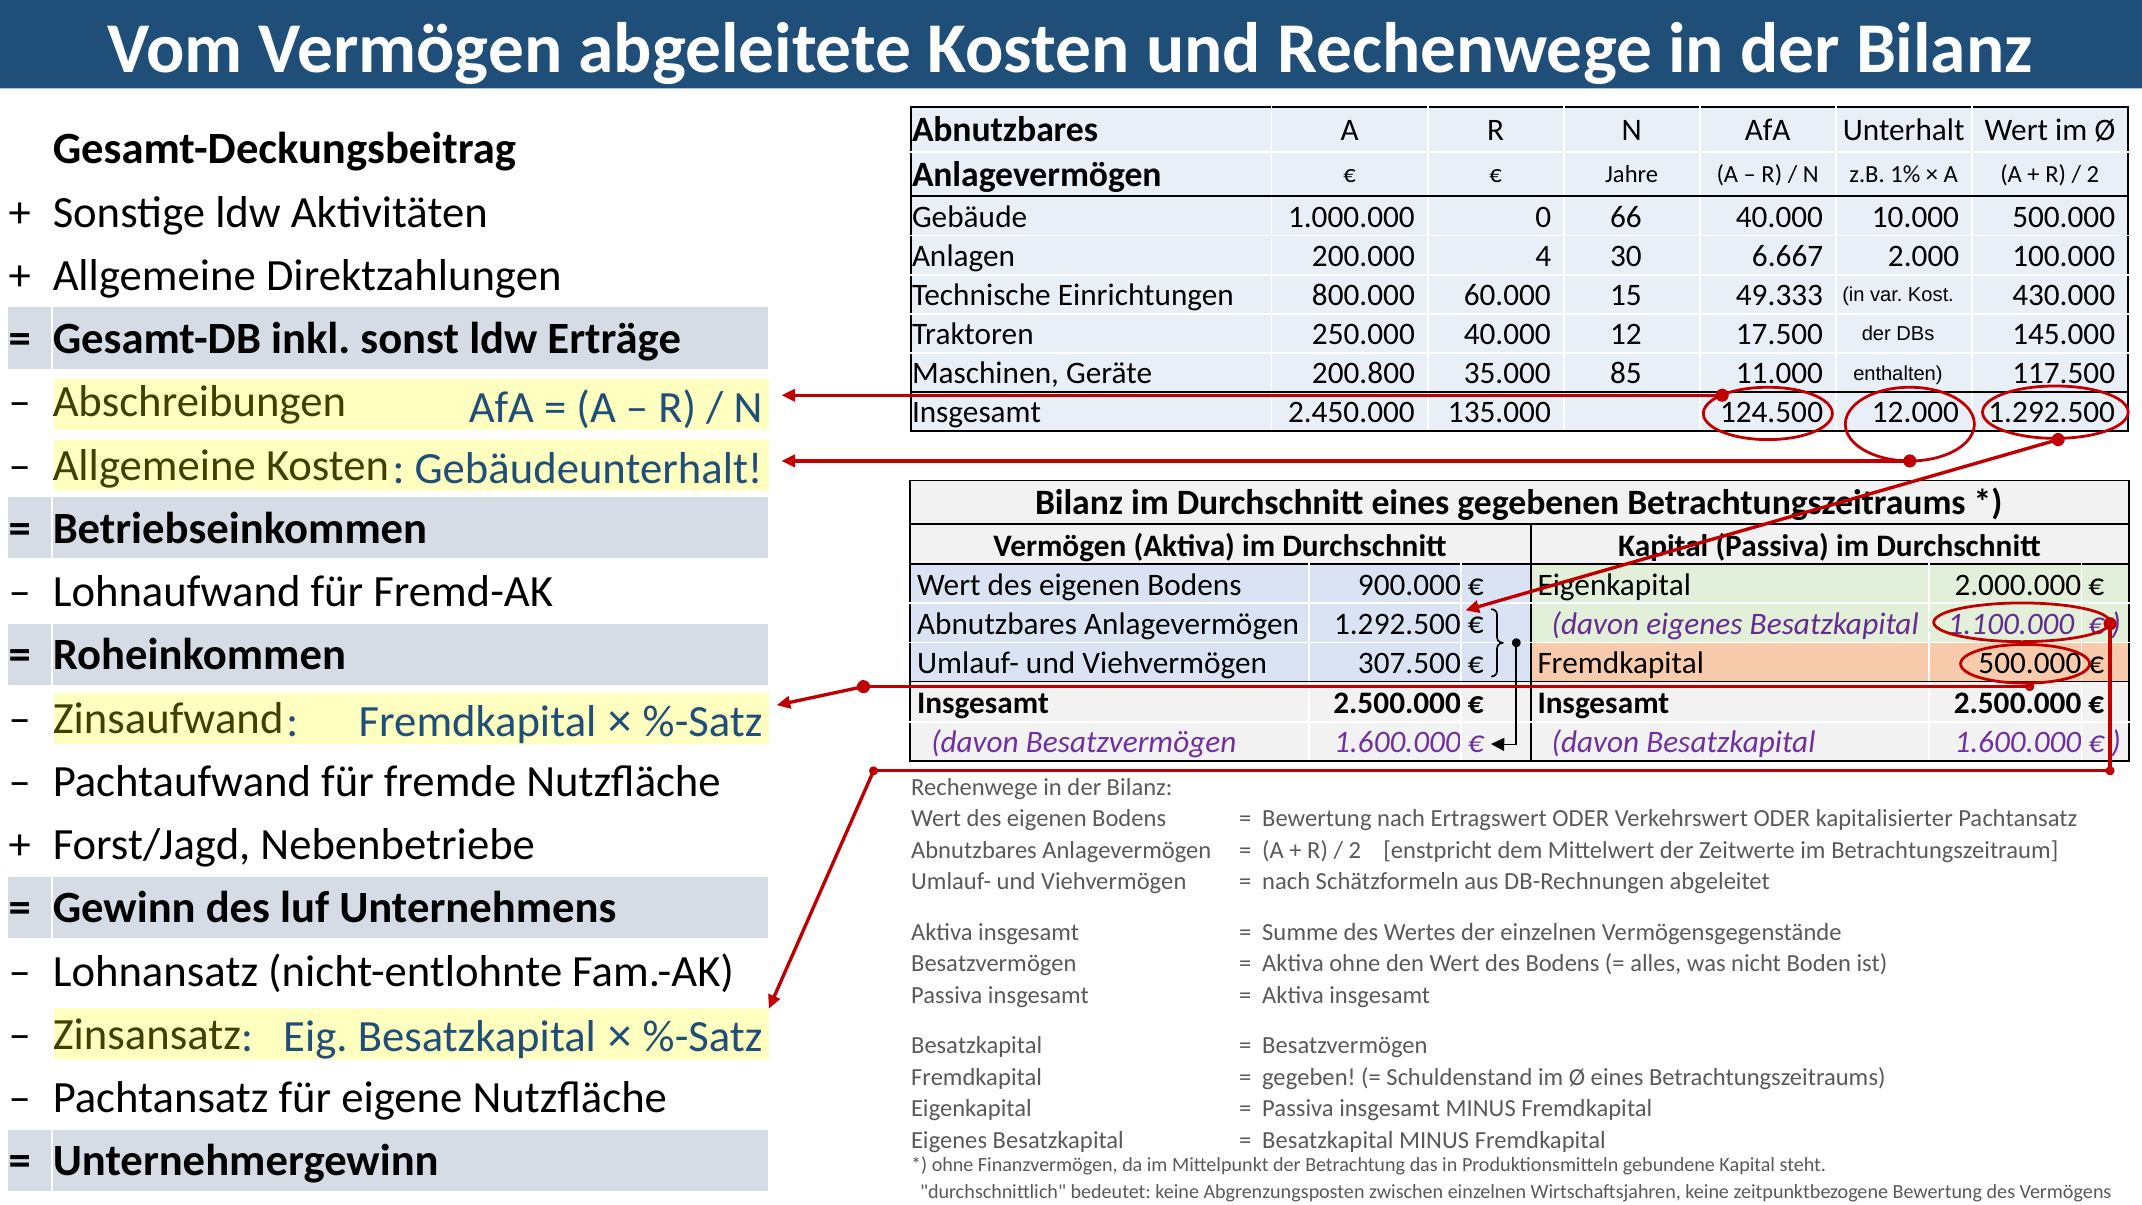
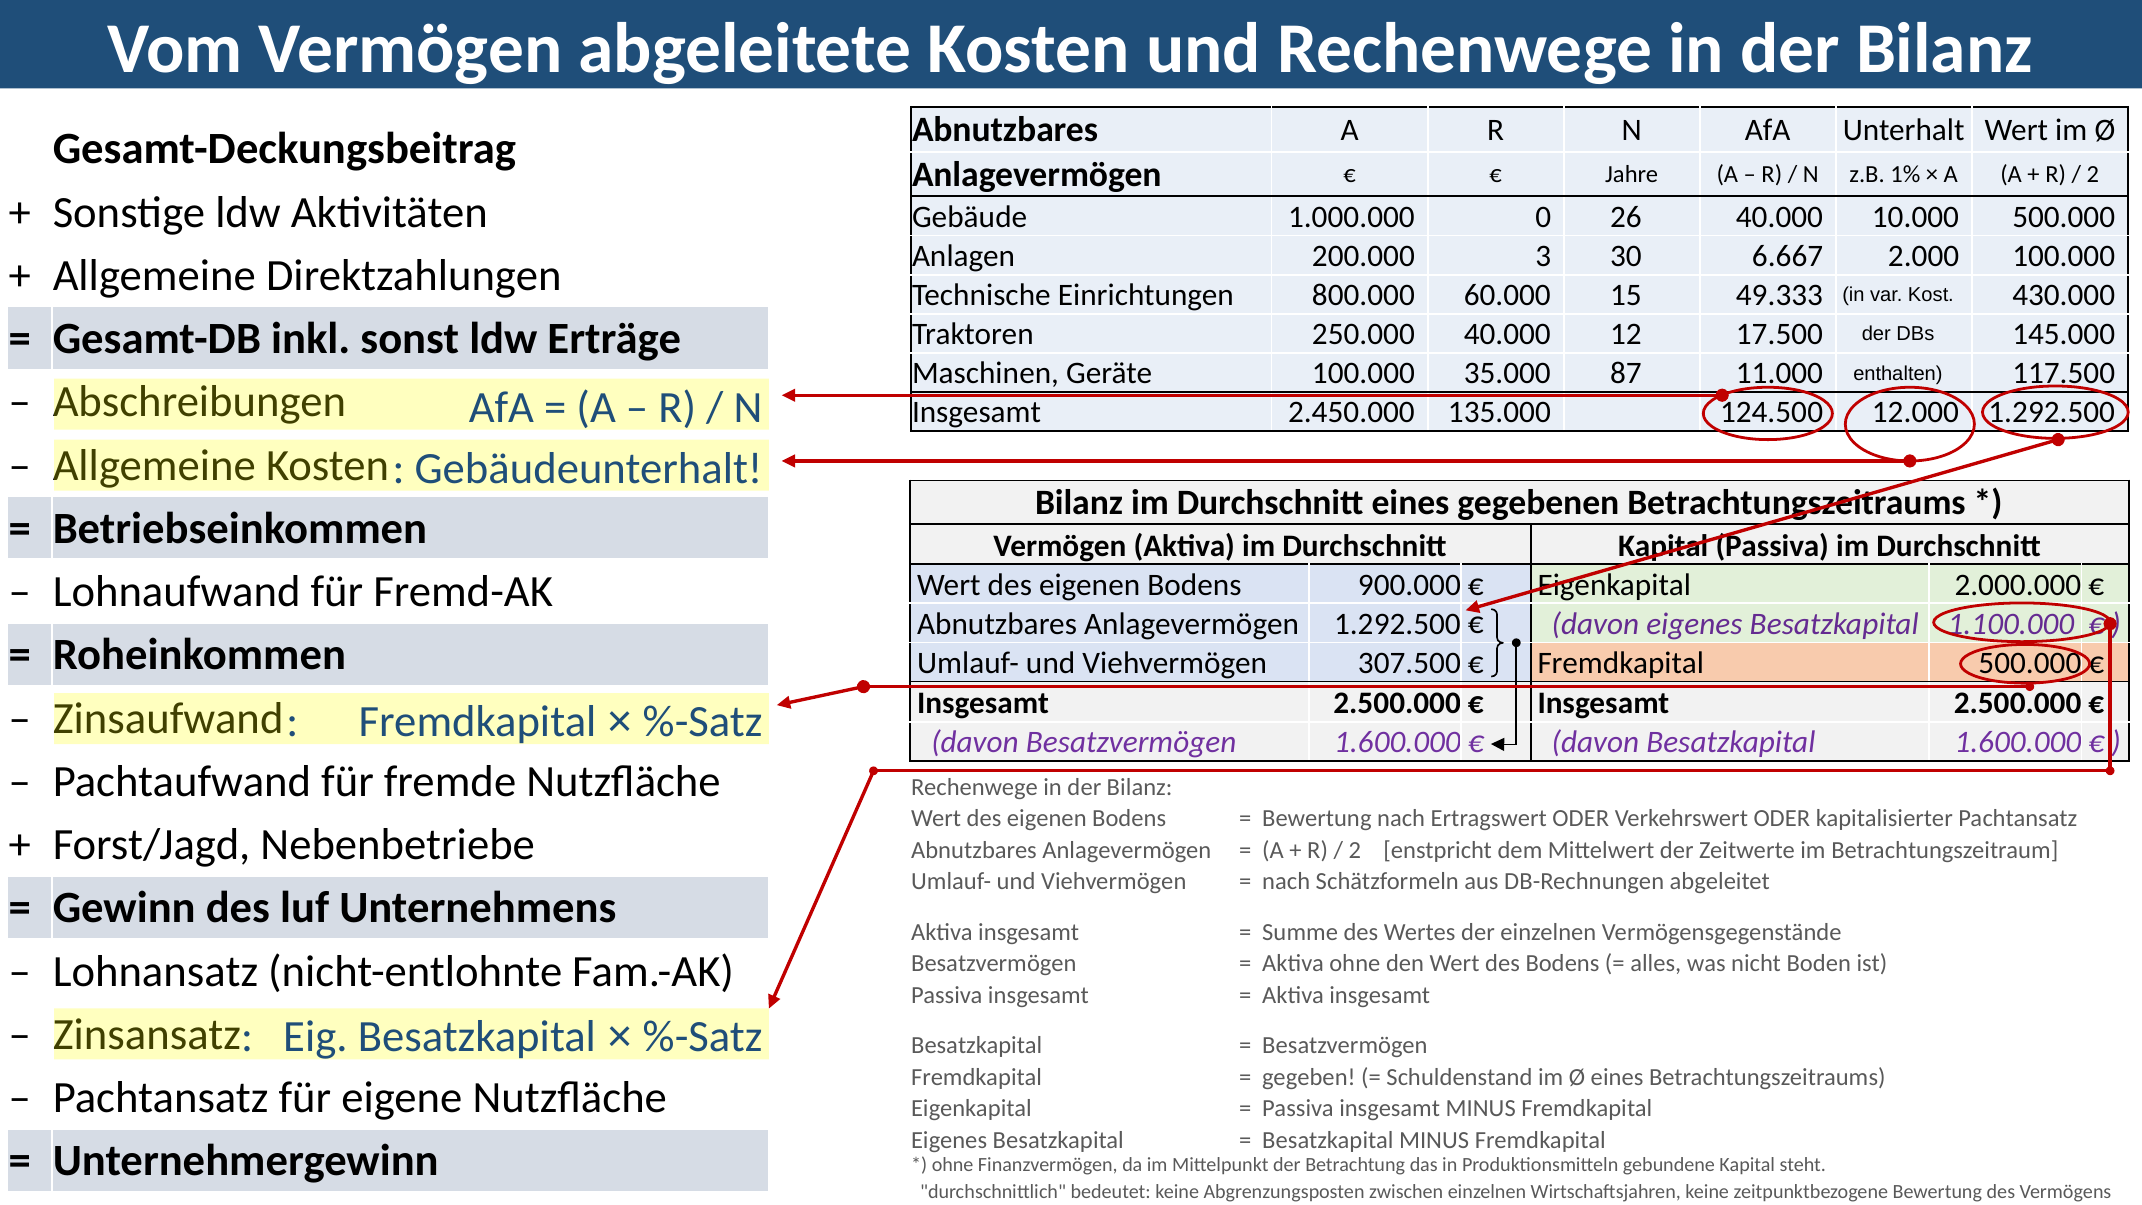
66: 66 -> 26
4: 4 -> 3
Geräte 200.800: 200.800 -> 100.000
85: 85 -> 87
